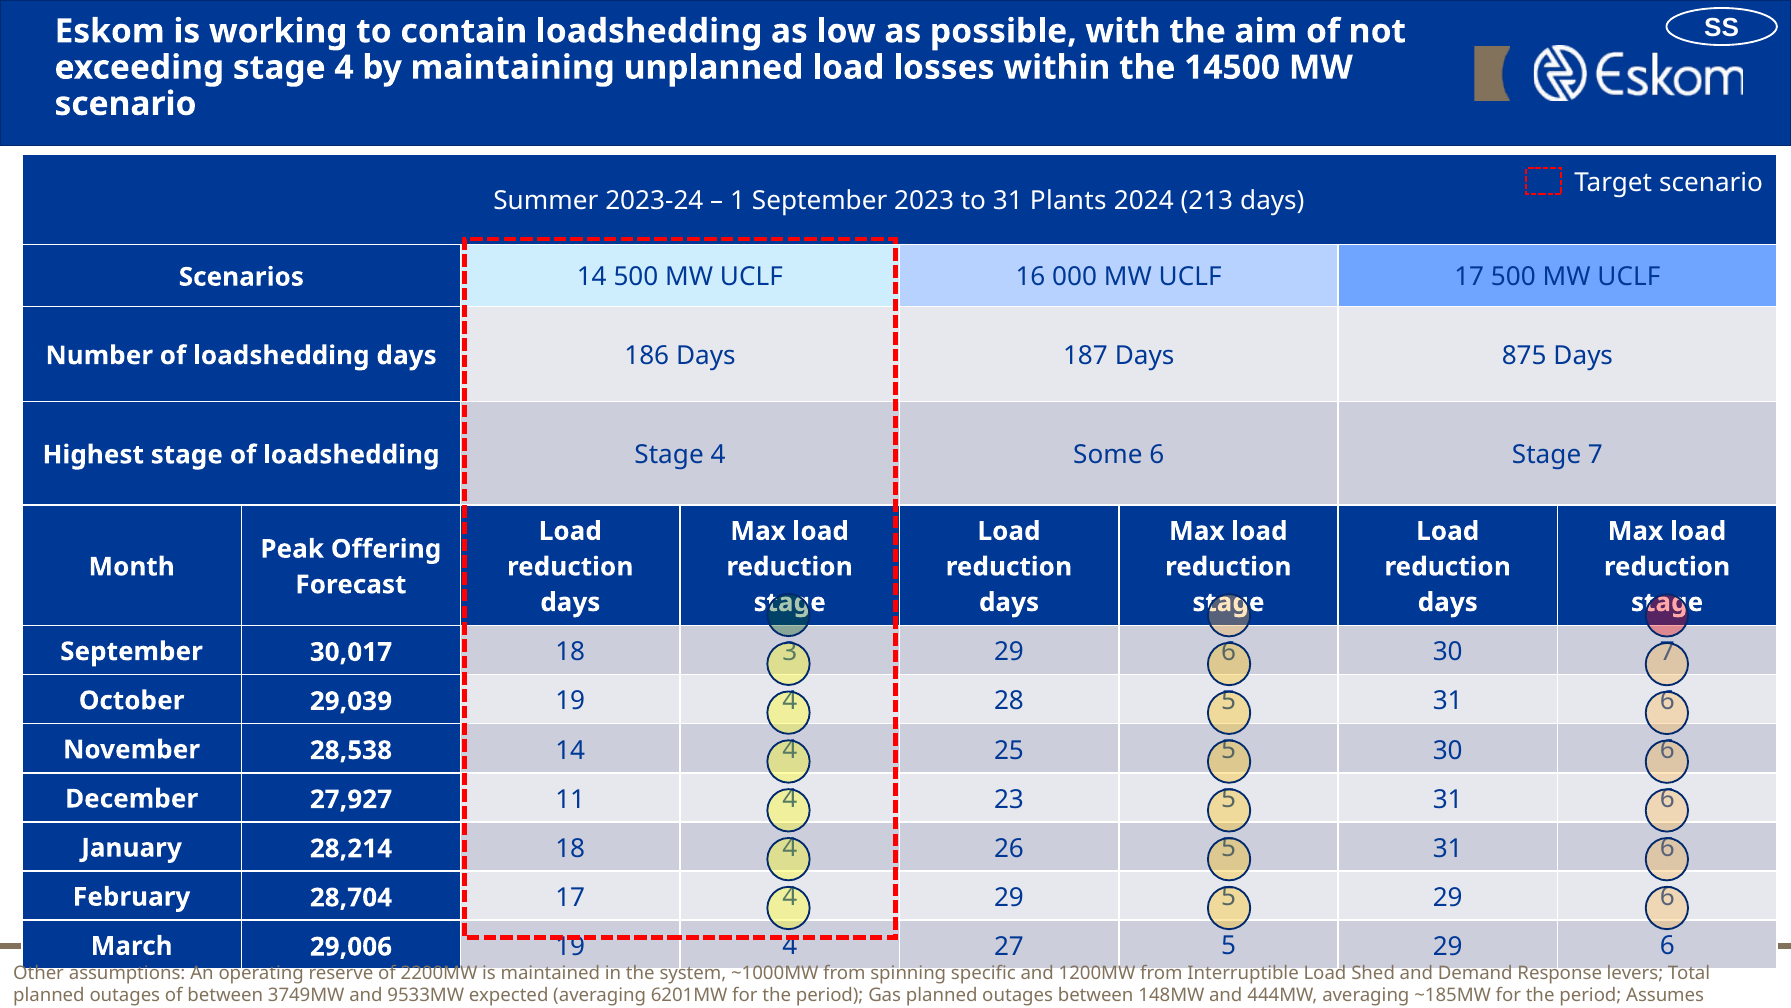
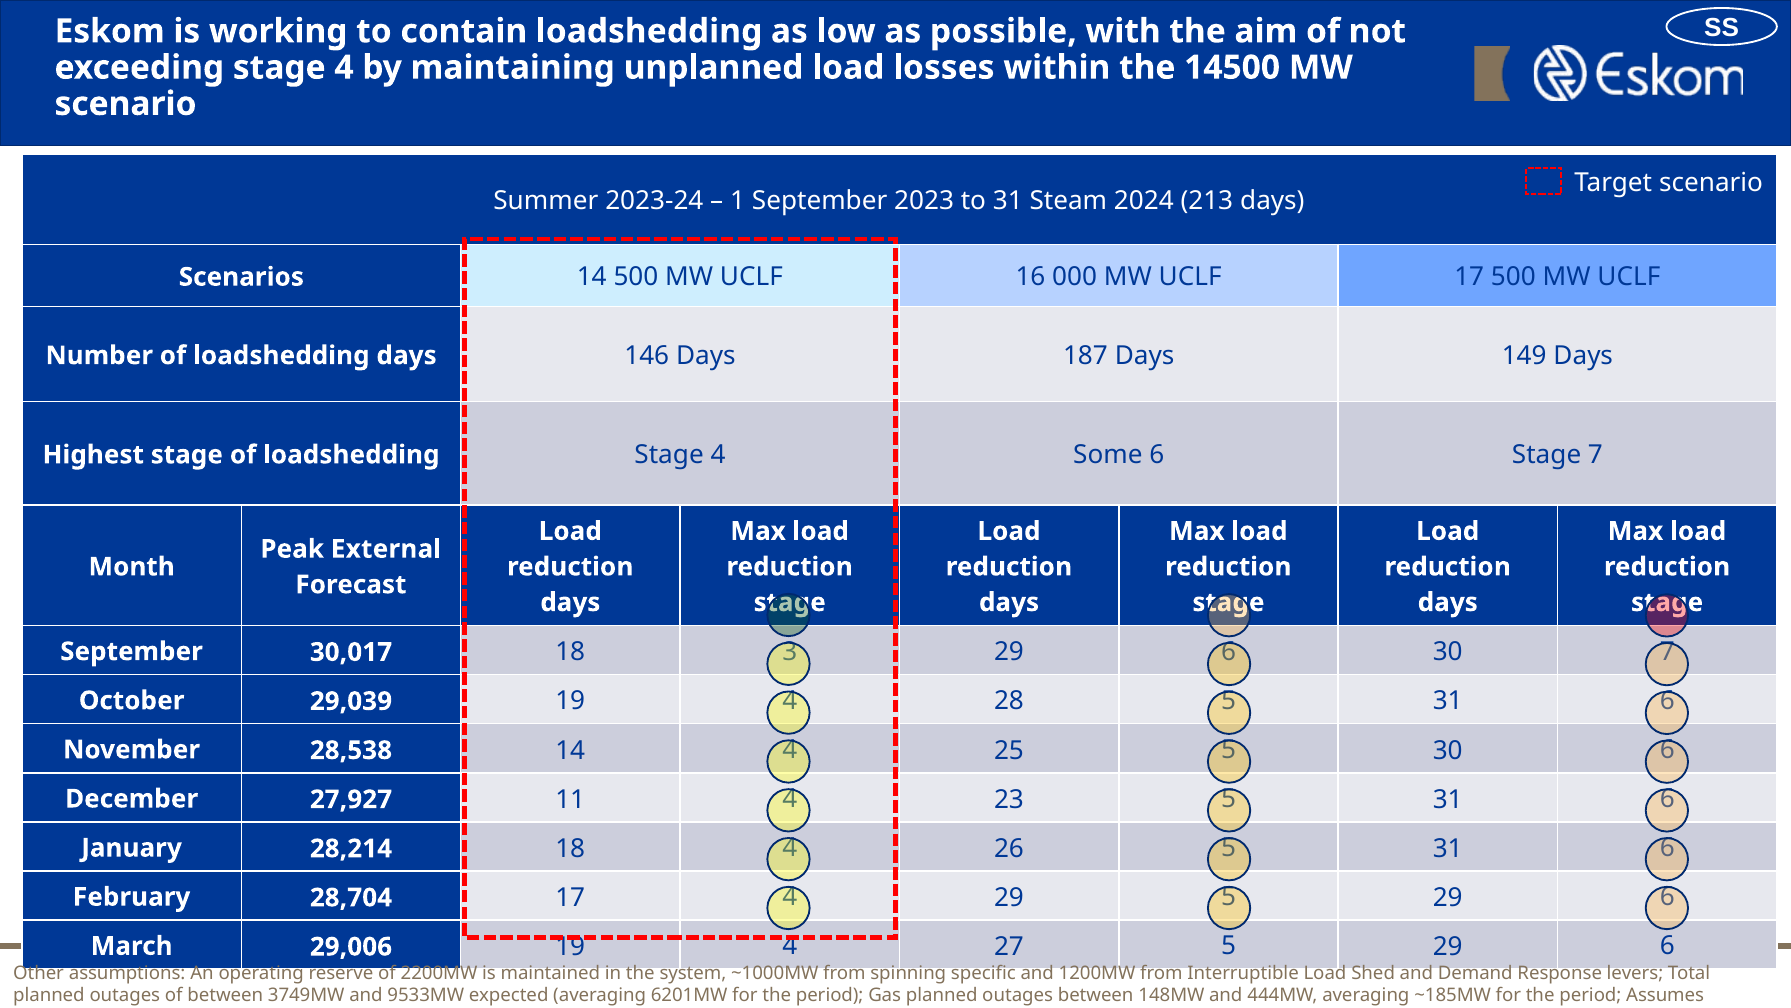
Plants: Plants -> Steam
186: 186 -> 146
875: 875 -> 149
Offering: Offering -> External
